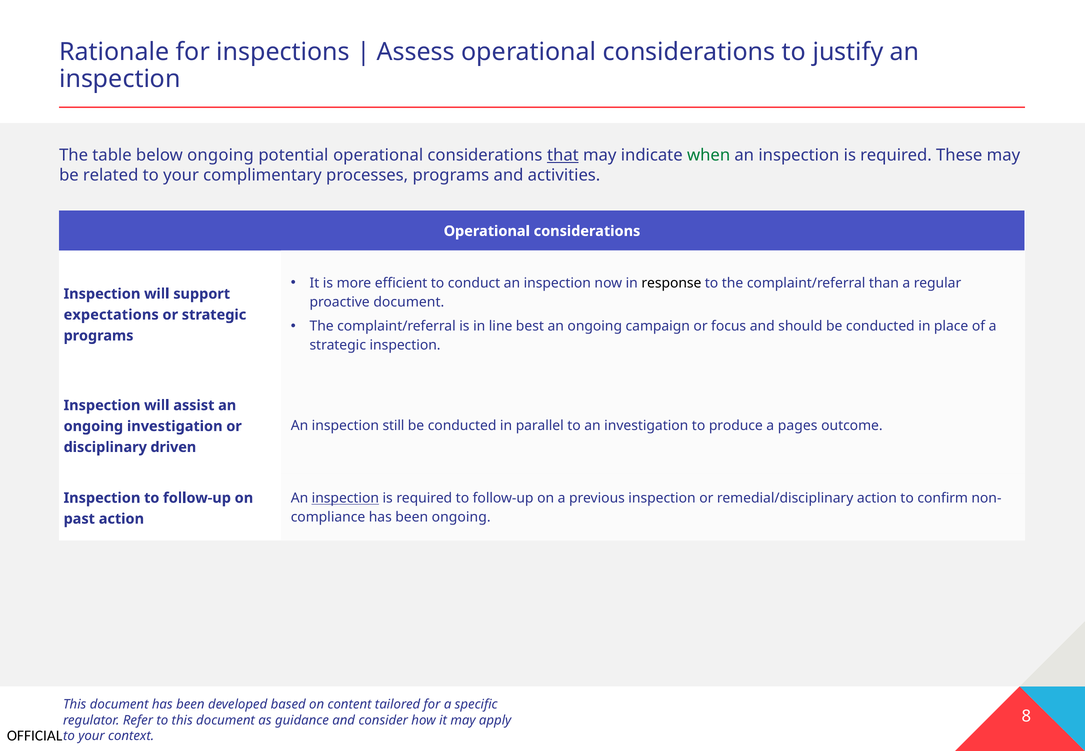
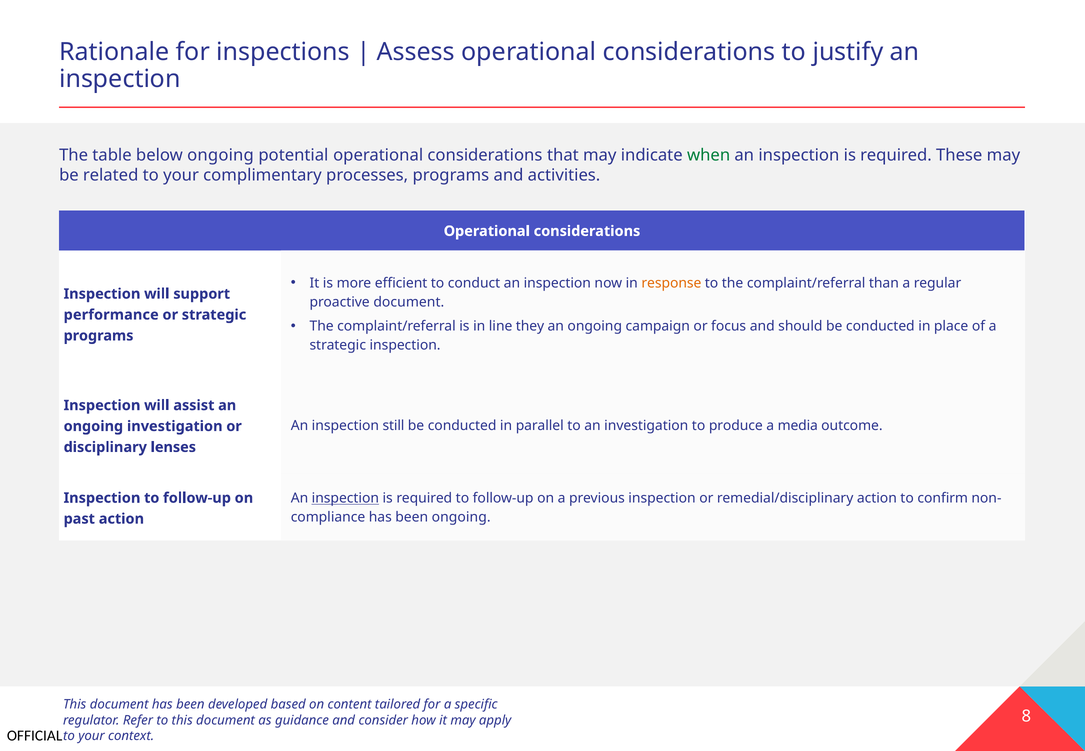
that underline: present -> none
response colour: black -> orange
expectations: expectations -> performance
best: best -> they
pages: pages -> media
driven: driven -> lenses
